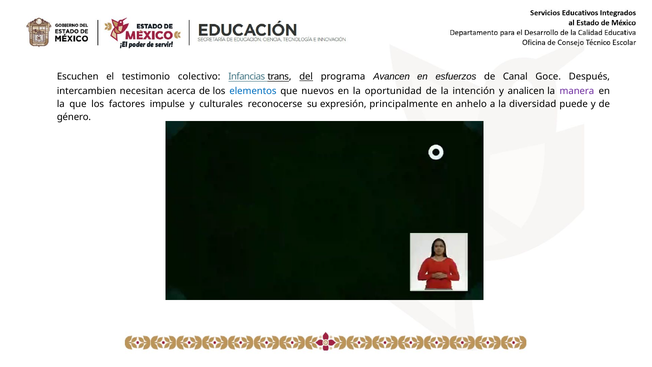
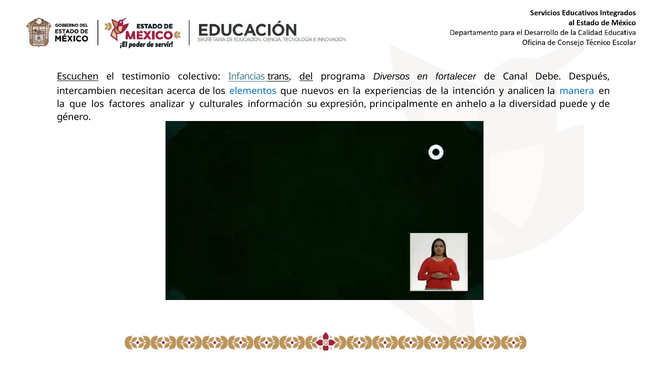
Escuchen underline: none -> present
Avancen: Avancen -> Diversos
esfuerzos: esfuerzos -> fortalecer
Goce: Goce -> Debe
oportunidad: oportunidad -> experiencias
manera colour: purple -> blue
impulse: impulse -> analizar
reconocerse: reconocerse -> información
